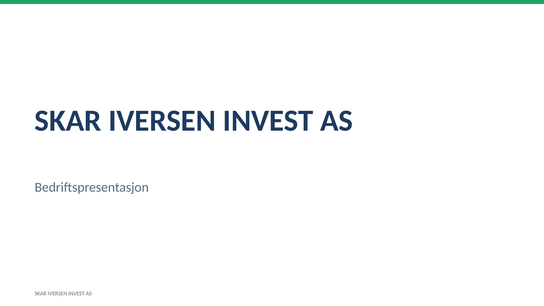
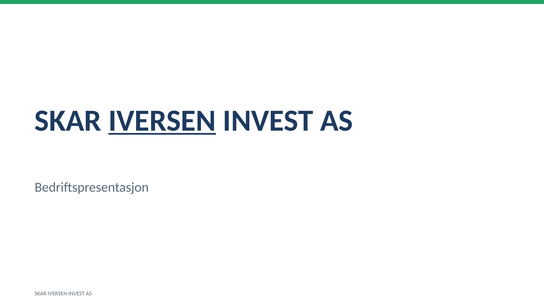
IVERSEN at (162, 121) underline: none -> present
